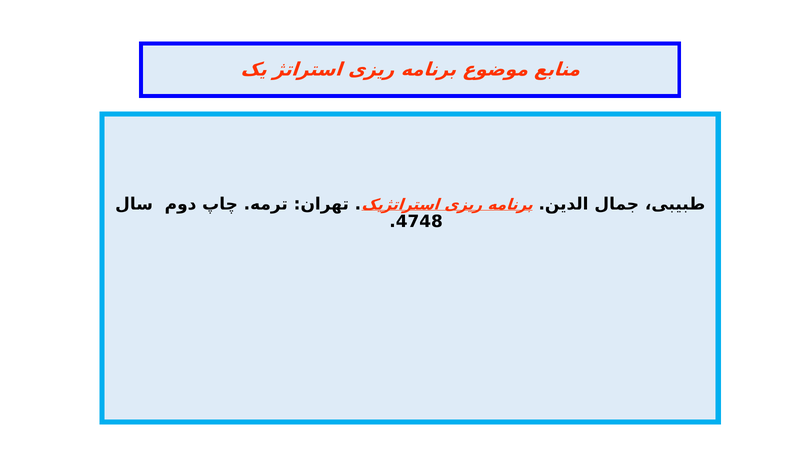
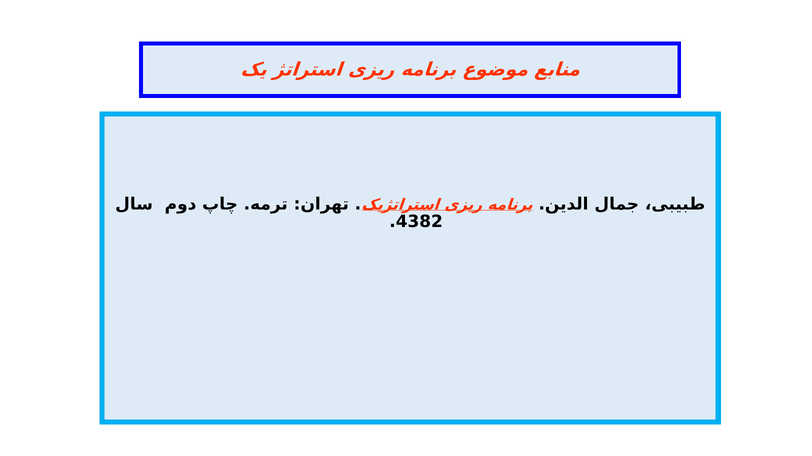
4748: 4748 -> 4382
